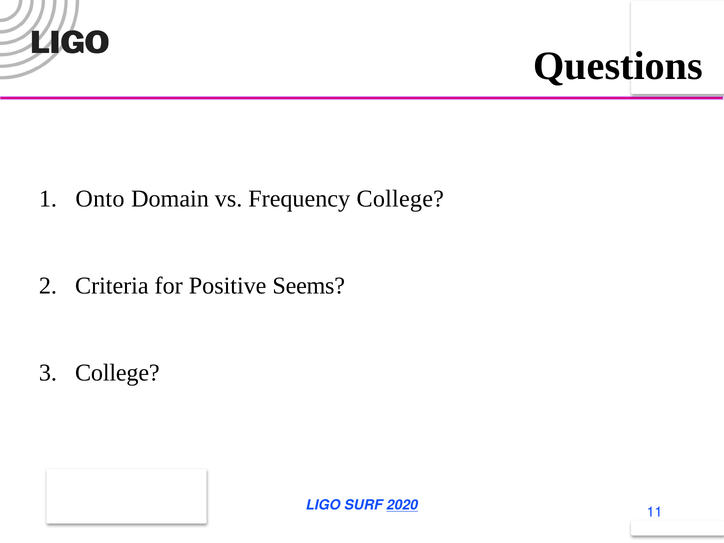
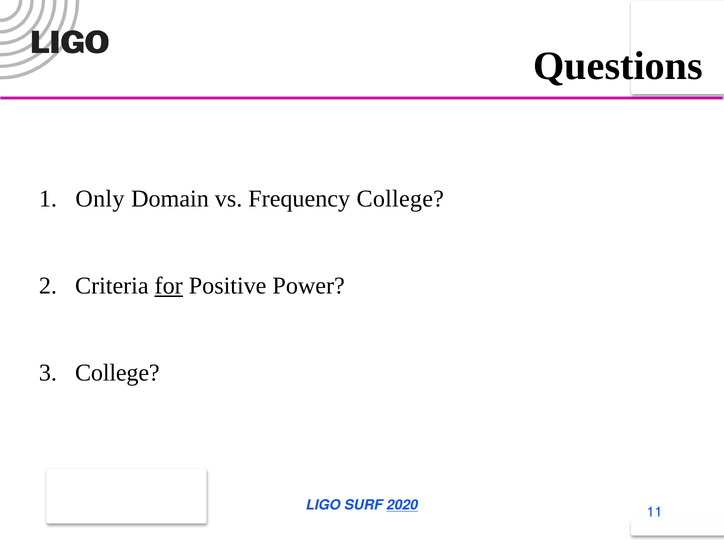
Onto: Onto -> Only
for underline: none -> present
Seems: Seems -> Power
